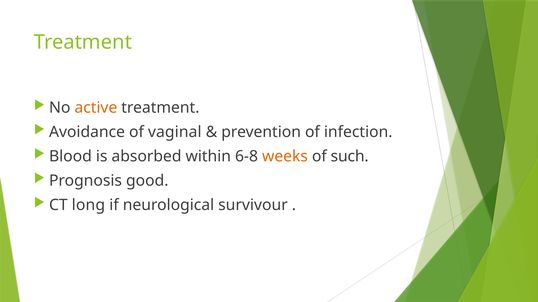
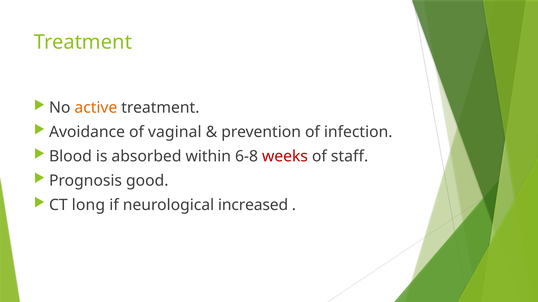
weeks colour: orange -> red
such: such -> staff
survivour: survivour -> increased
